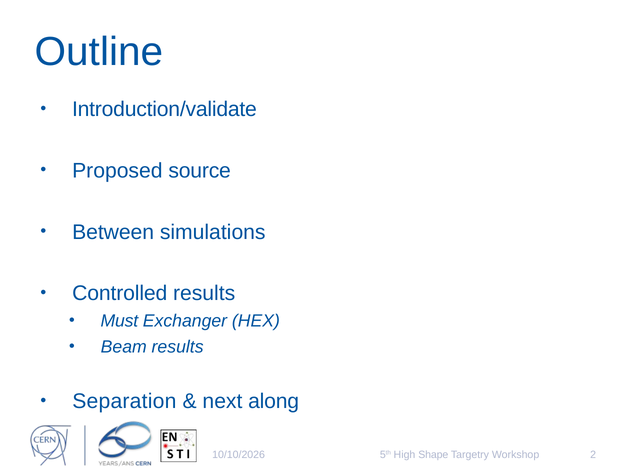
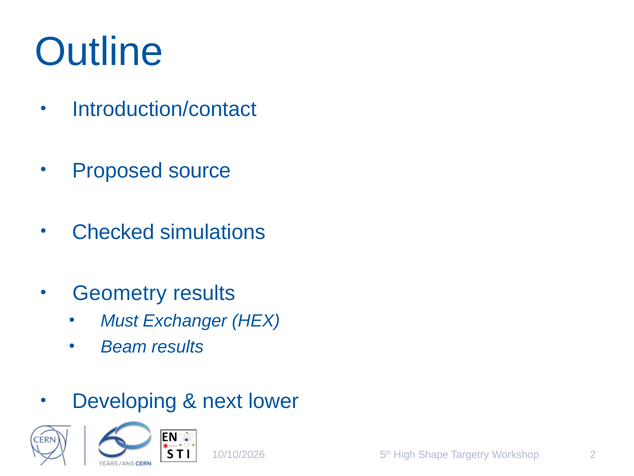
Introduction/validate: Introduction/validate -> Introduction/contact
Between: Between -> Checked
Controlled: Controlled -> Geometry
Separation: Separation -> Developing
along: along -> lower
